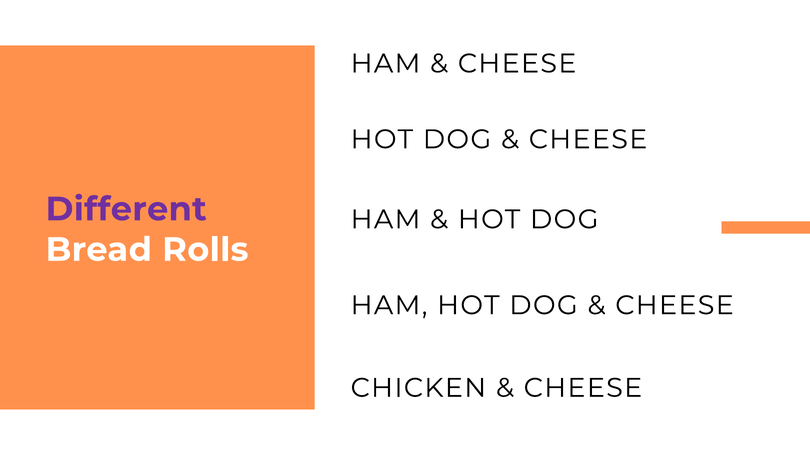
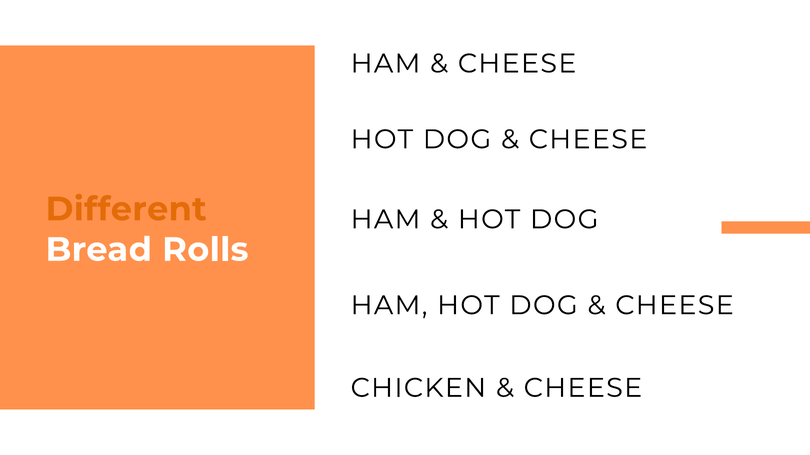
Different colour: purple -> orange
